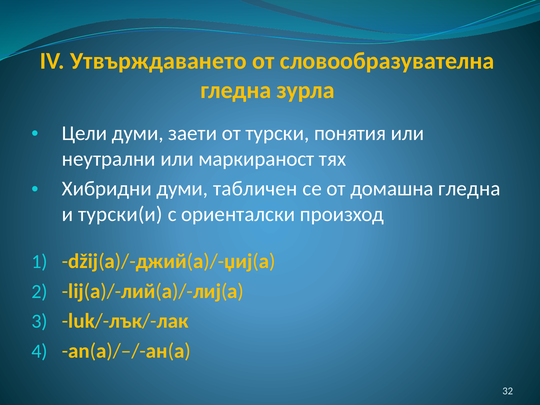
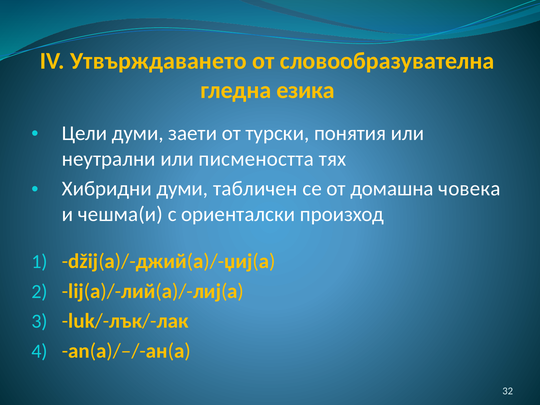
зурла: зурла -> езика
маркираност: маркираност -> писмеността
домашна гледна: гледна -> човека
турски(и: турски(и -> чешма(и
